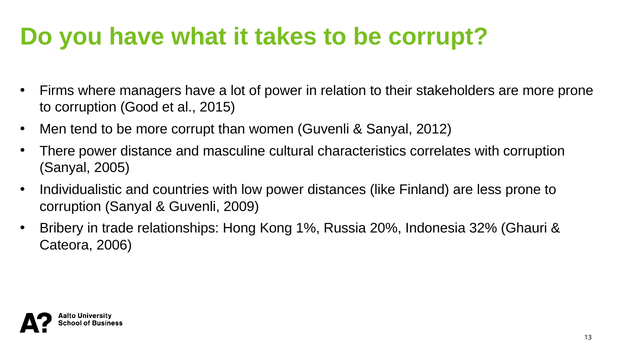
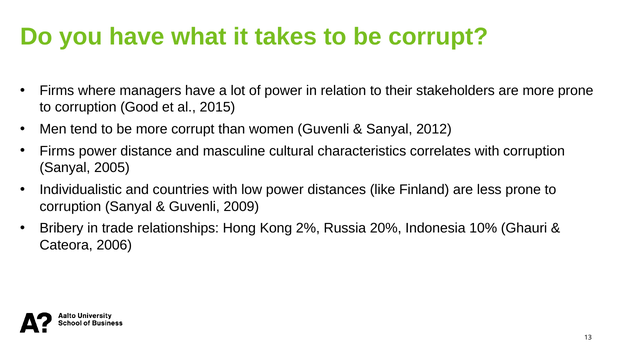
There at (57, 151): There -> Firms
1%: 1% -> 2%
32%: 32% -> 10%
